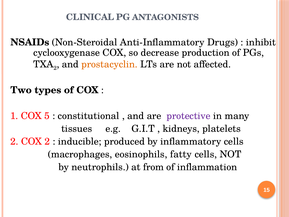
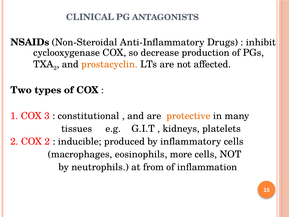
5: 5 -> 3
protective colour: purple -> orange
fatty: fatty -> more
